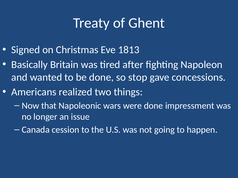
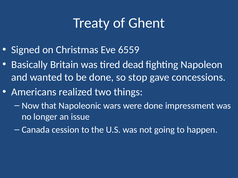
1813: 1813 -> 6559
after: after -> dead
